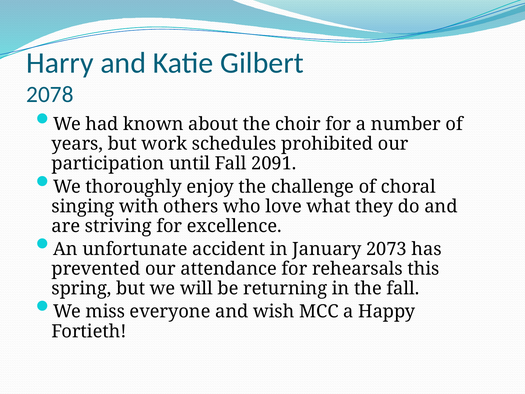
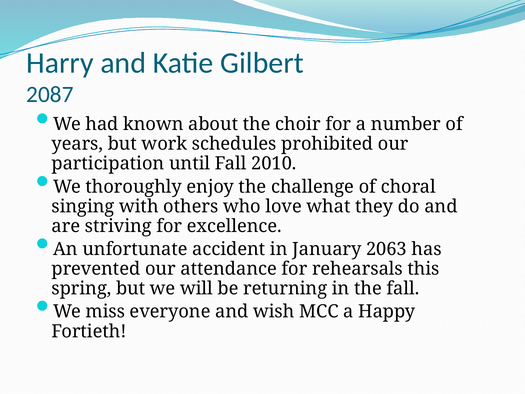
2078: 2078 -> 2087
2091: 2091 -> 2010
2073: 2073 -> 2063
